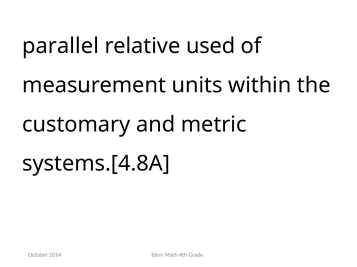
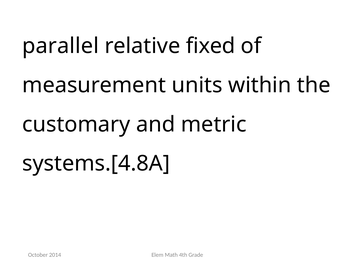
used: used -> fixed
